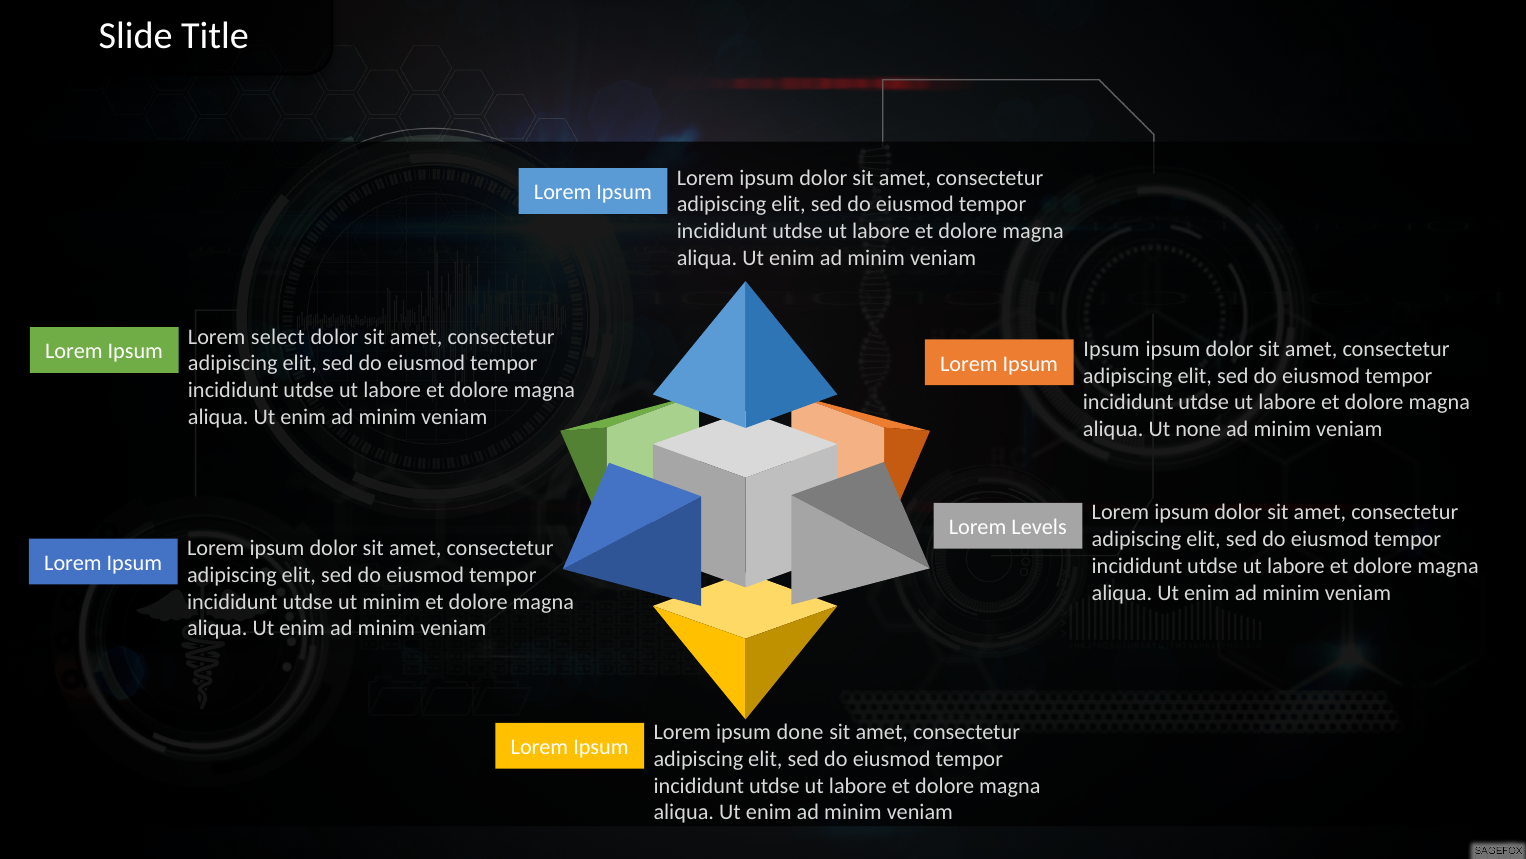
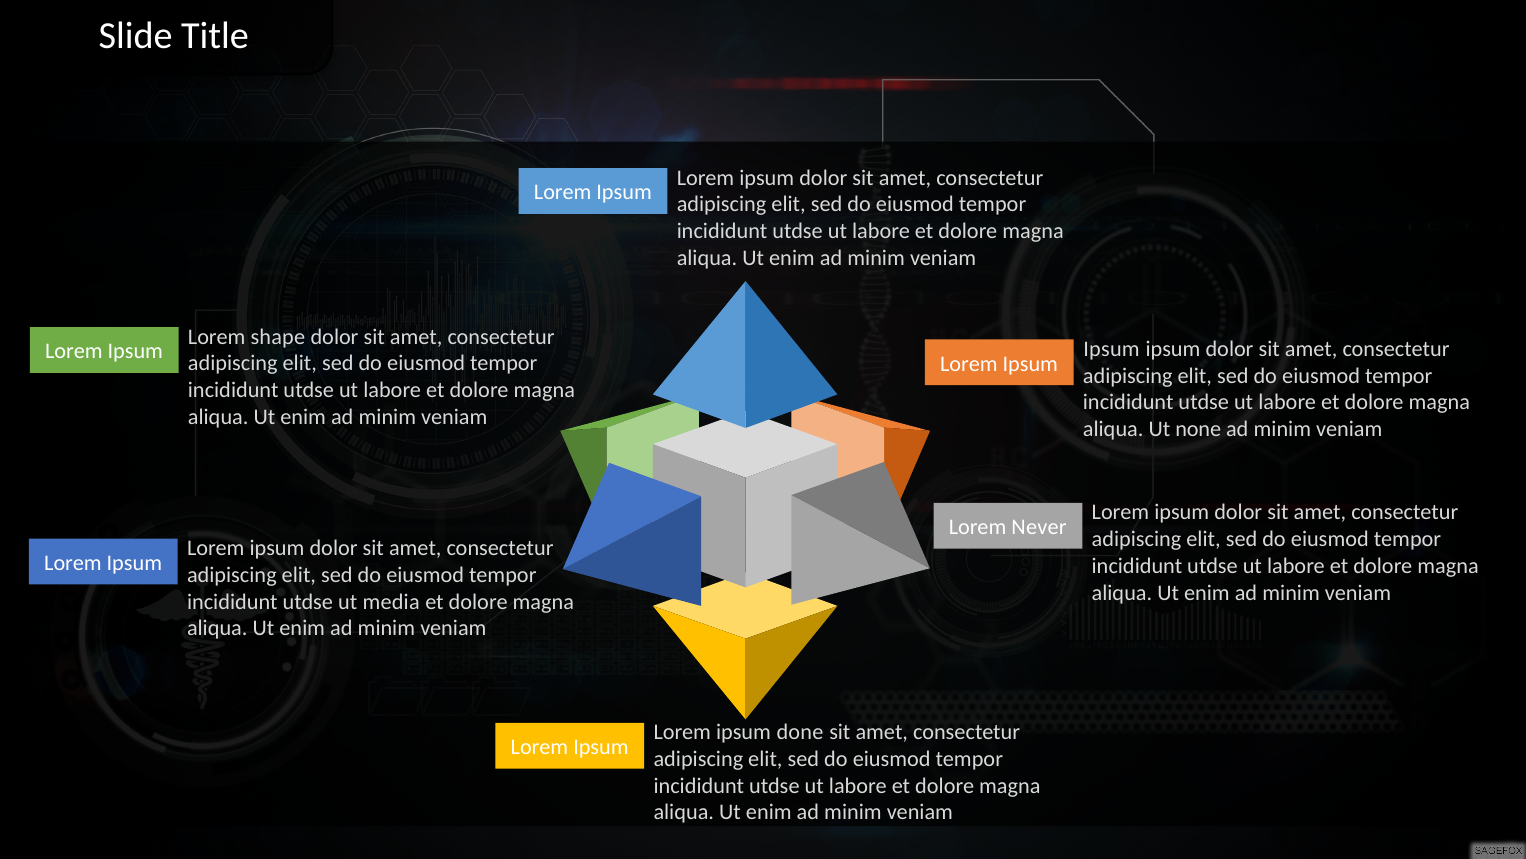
select: select -> shape
Levels: Levels -> Never
ut minim: minim -> media
